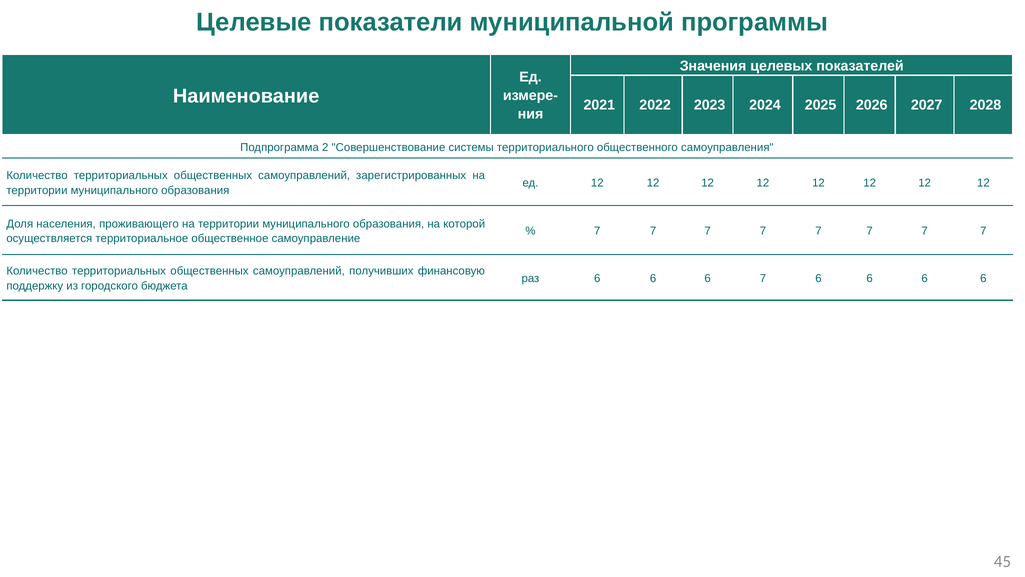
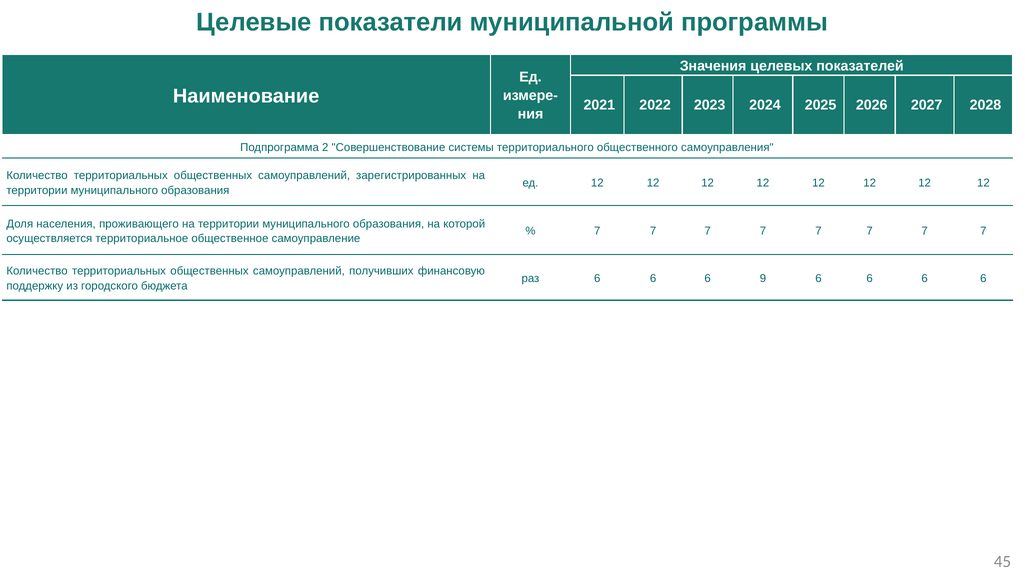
6 7: 7 -> 9
